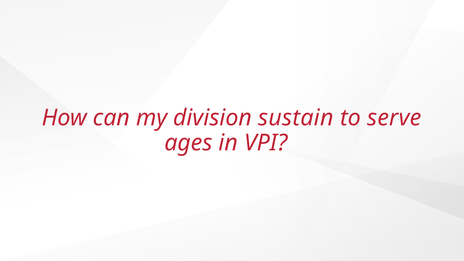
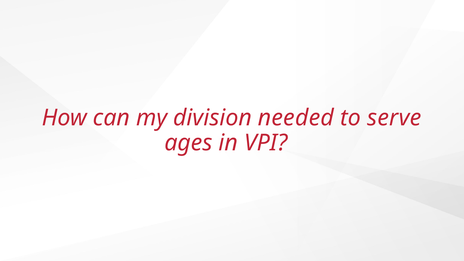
sustain: sustain -> needed
